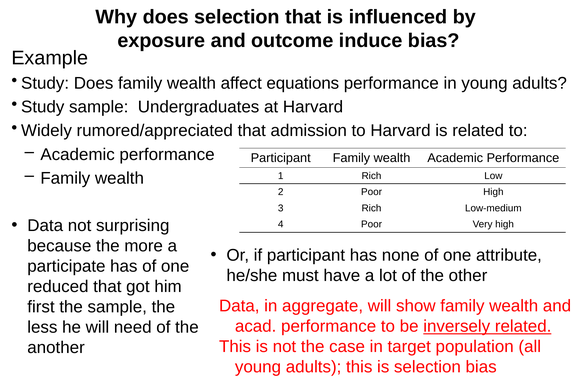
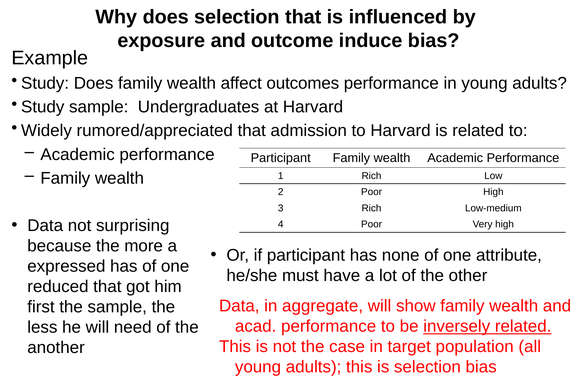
equations: equations -> outcomes
participate: participate -> expressed
